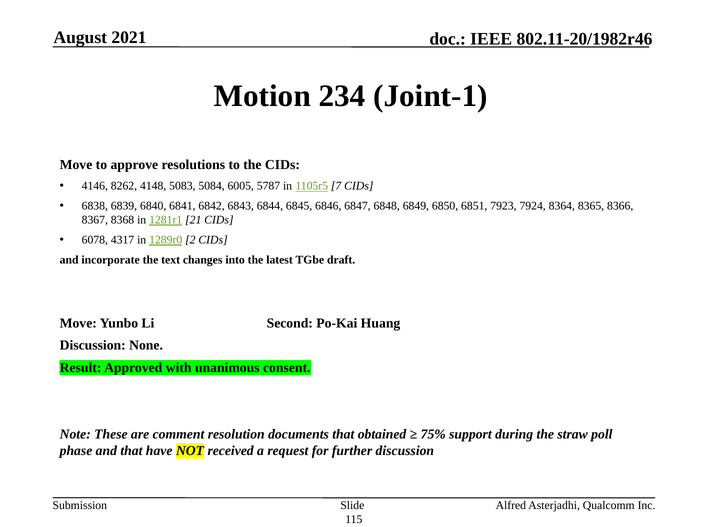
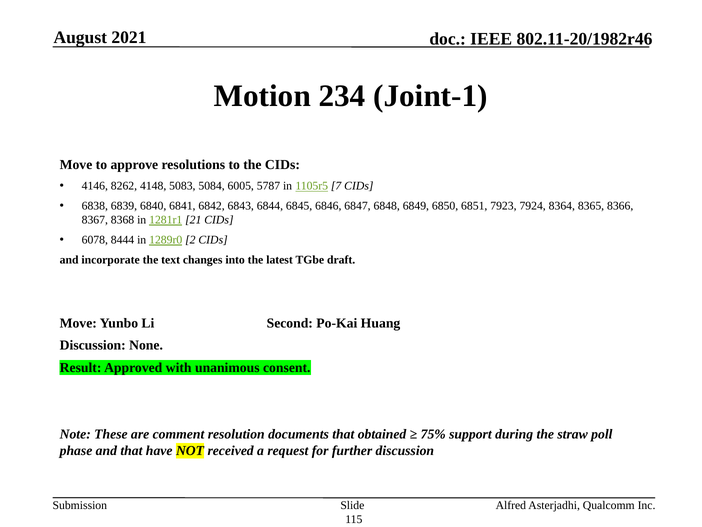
4317: 4317 -> 8444
